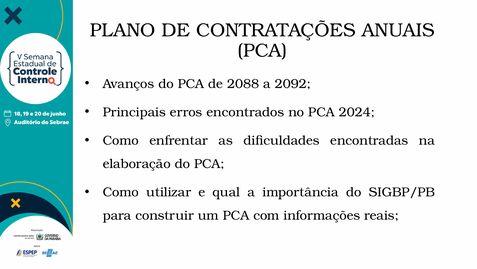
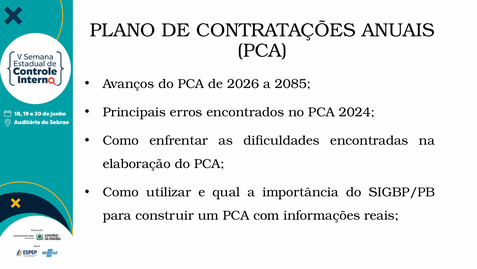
2088: 2088 -> 2026
2092: 2092 -> 2085
